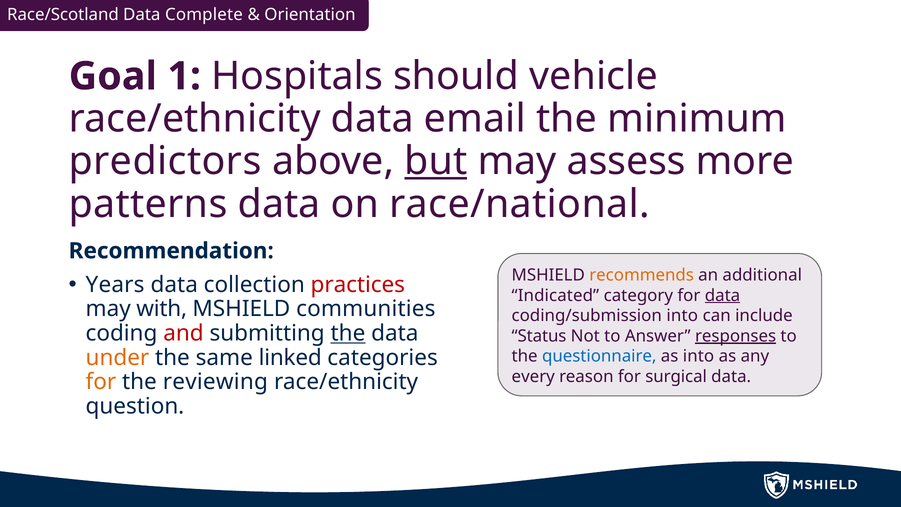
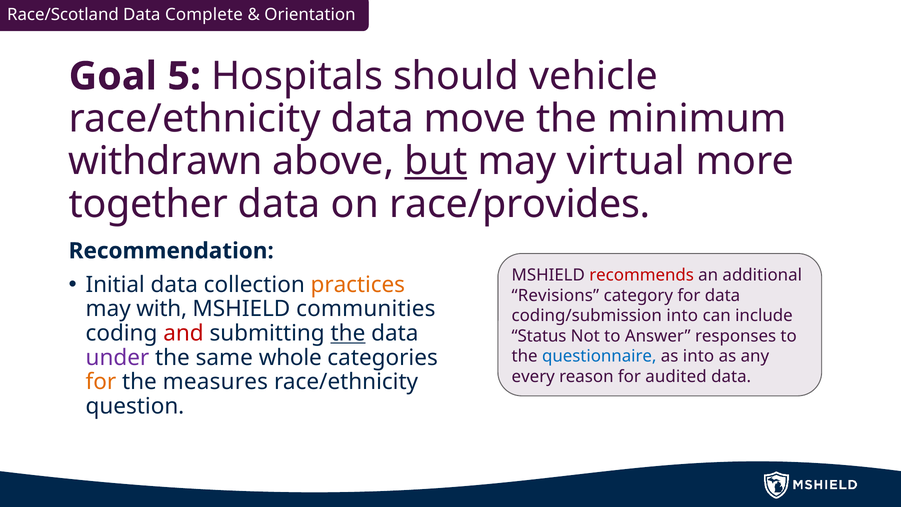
1: 1 -> 5
email: email -> move
predictors: predictors -> withdrawn
assess: assess -> virtual
patterns: patterns -> together
race/national: race/national -> race/provides
recommends colour: orange -> red
Years: Years -> Initial
practices colour: red -> orange
Indicated: Indicated -> Revisions
data at (723, 295) underline: present -> none
responses underline: present -> none
under colour: orange -> purple
linked: linked -> whole
surgical: surgical -> audited
reviewing: reviewing -> measures
